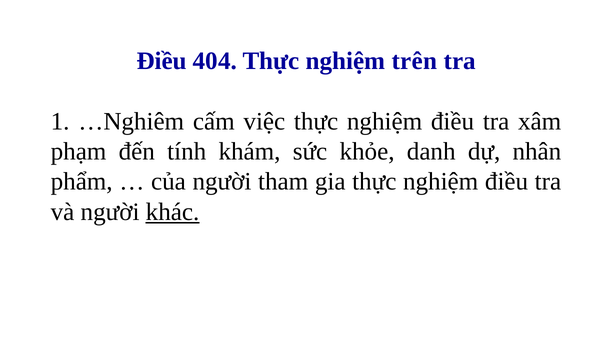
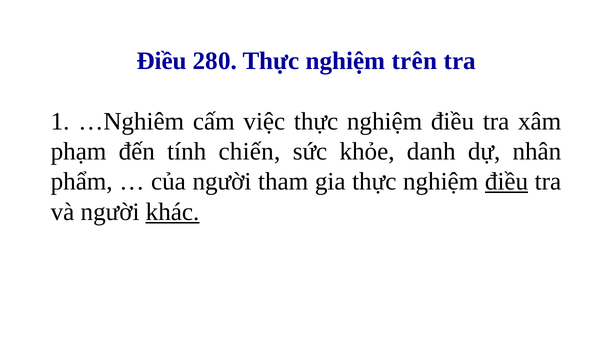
404: 404 -> 280
khám: khám -> chiến
điều at (507, 182) underline: none -> present
